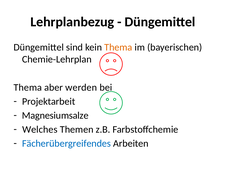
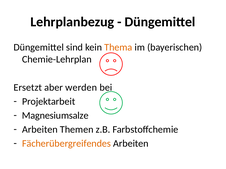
Thema at (28, 88): Thema -> Ersetzt
Welches at (40, 130): Welches -> Arbeiten
Fächerübergreifendes colour: blue -> orange
